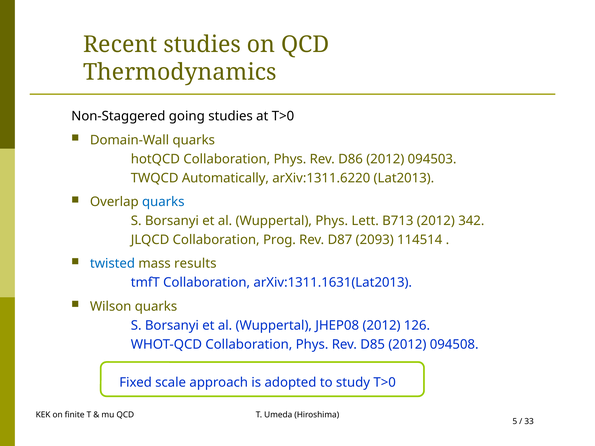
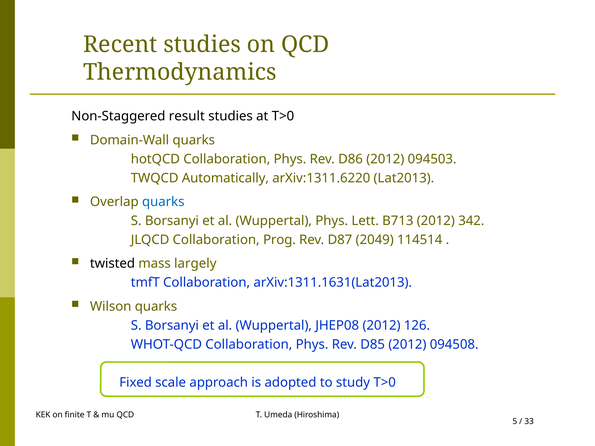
going: going -> result
2093: 2093 -> 2049
twisted colour: blue -> black
results: results -> largely
